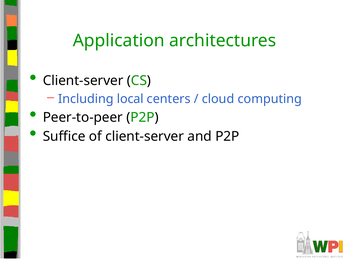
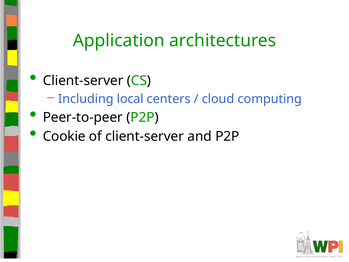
Suffice: Suffice -> Cookie
